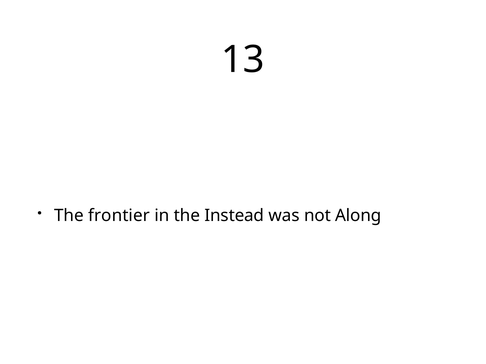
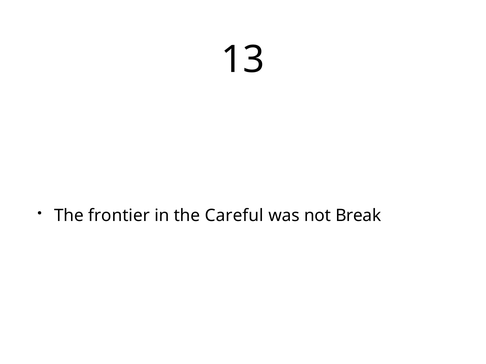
Instead: Instead -> Careful
Along: Along -> Break
